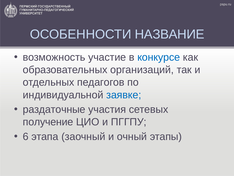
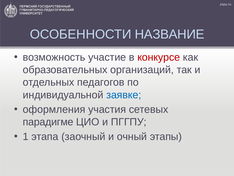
конкурсе colour: blue -> red
раздаточные: раздаточные -> оформления
получение: получение -> парадигме
6: 6 -> 1
